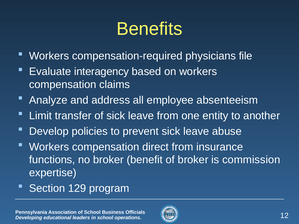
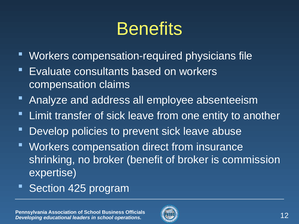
interagency: interagency -> consultants
functions: functions -> shrinking
129: 129 -> 425
